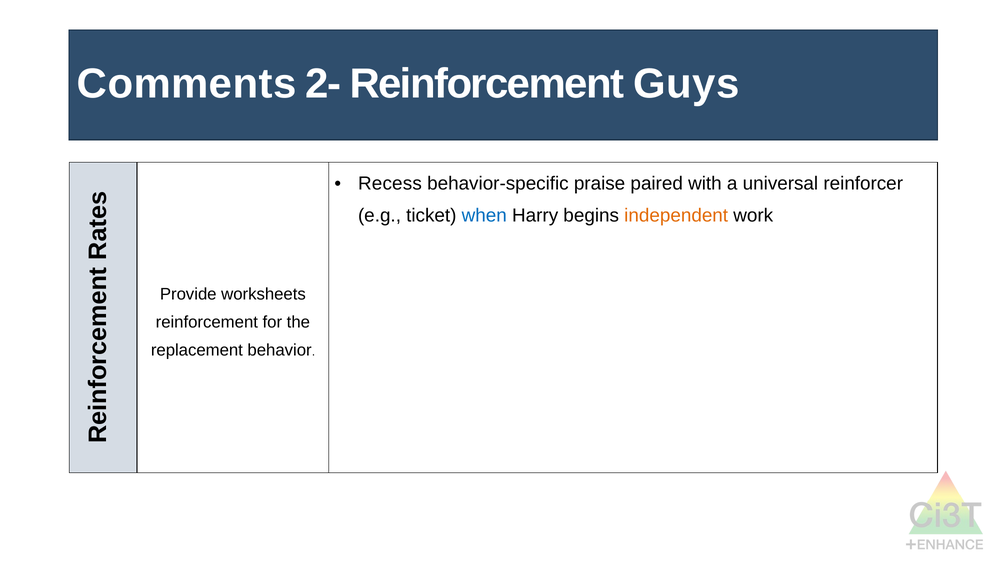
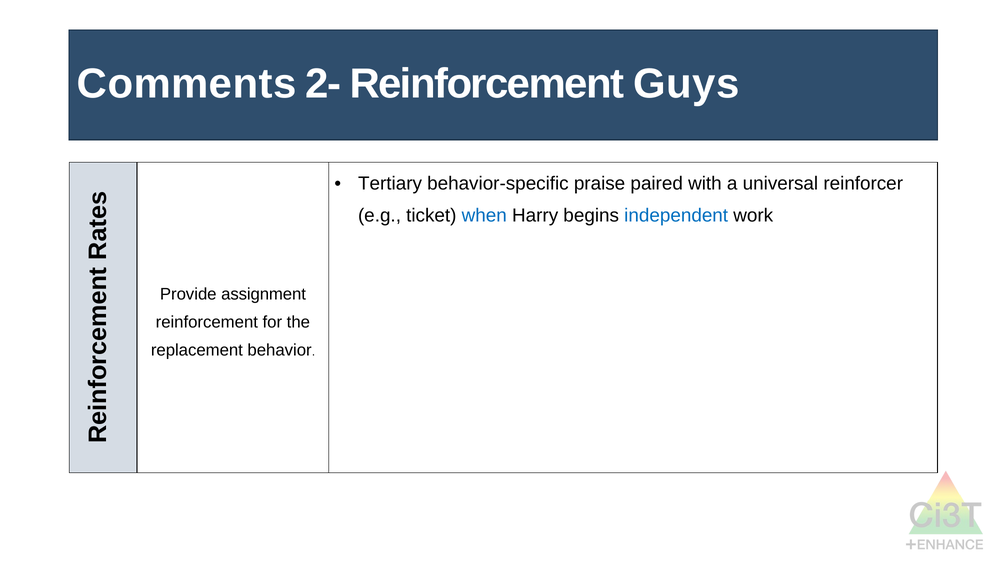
Recess: Recess -> Tertiary
independent colour: orange -> blue
worksheets: worksheets -> assignment
